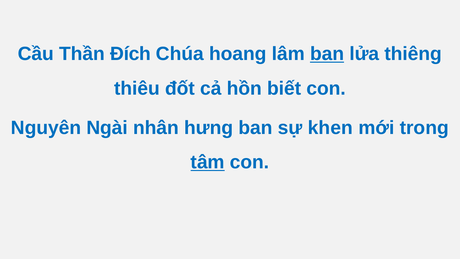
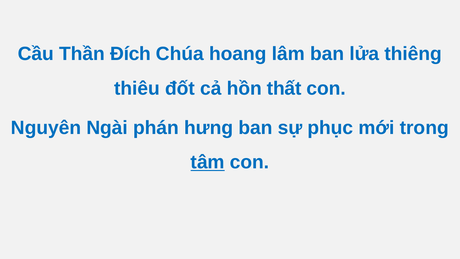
ban at (327, 54) underline: present -> none
biết: biết -> thất
nhân: nhân -> phán
khen: khen -> phục
